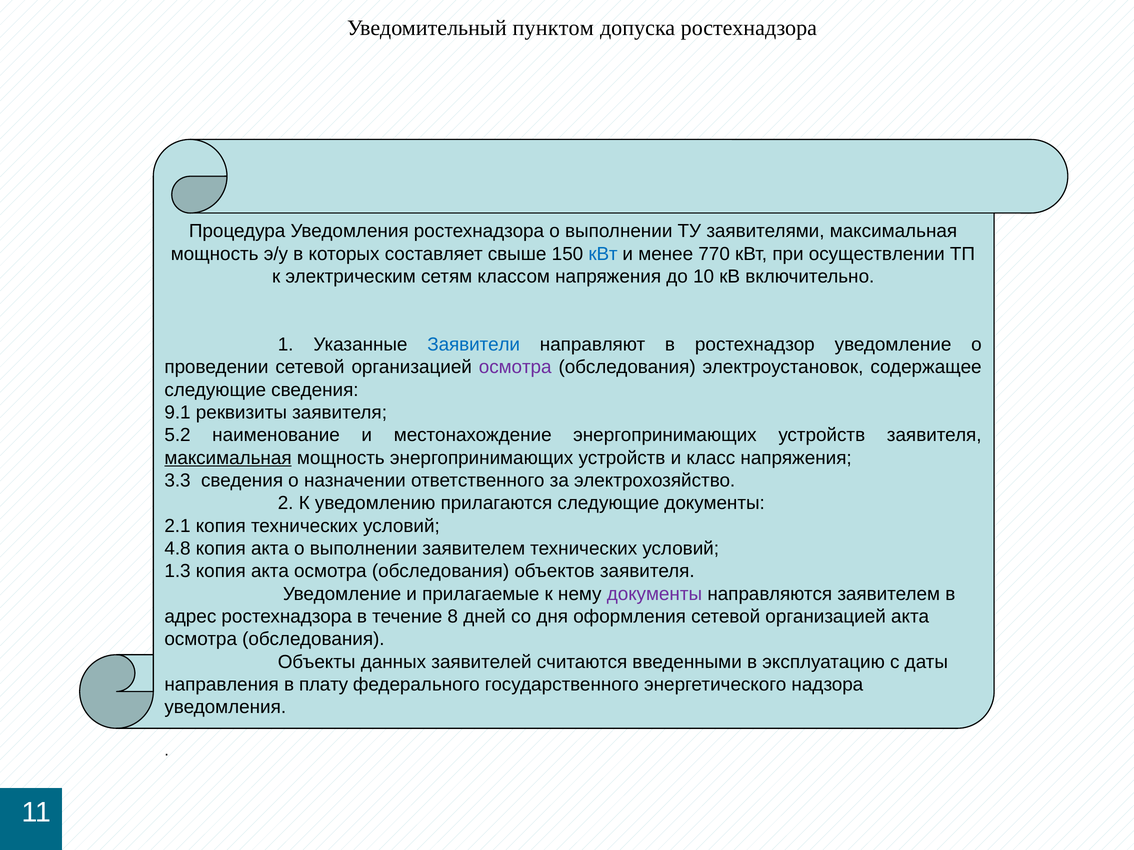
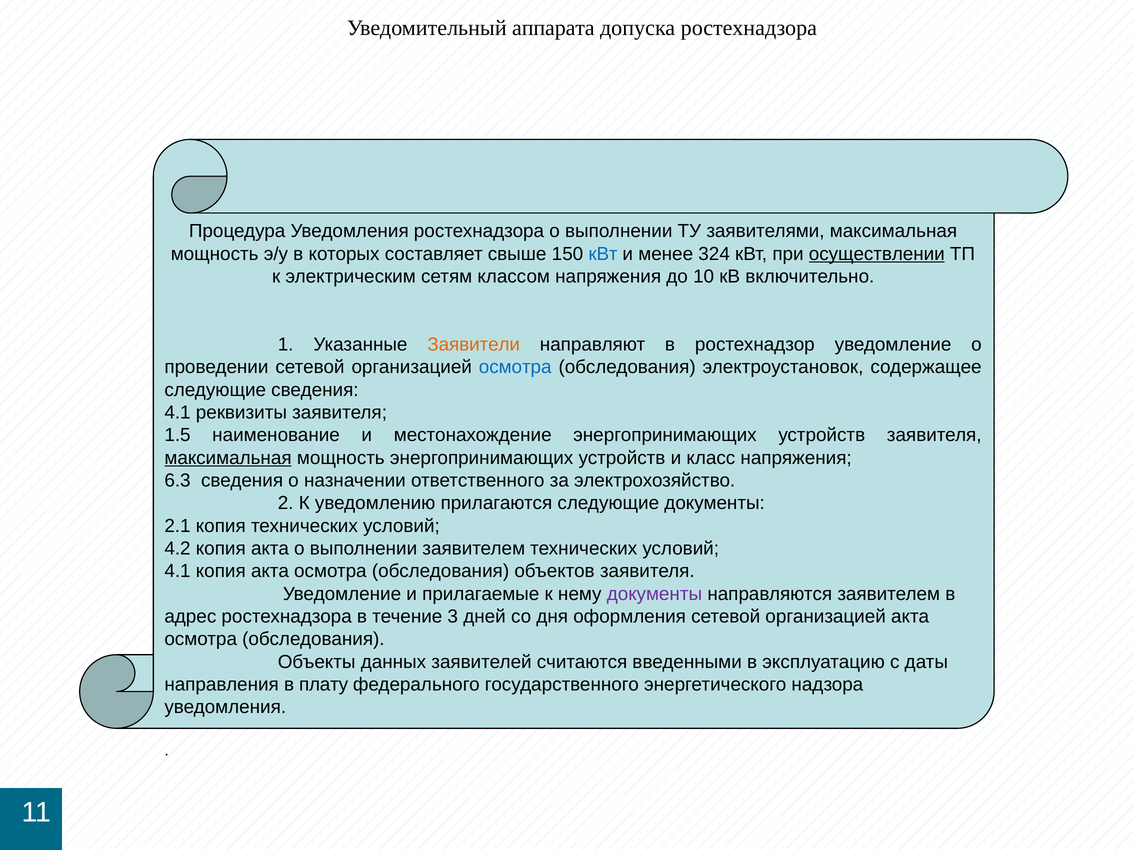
пунктом: пунктом -> аппарата
770: 770 -> 324
осуществлении underline: none -> present
Заявители colour: blue -> orange
осмотра at (515, 367) colour: purple -> blue
9.1 at (178, 413): 9.1 -> 4.1
5.2: 5.2 -> 1.5
3.3: 3.3 -> 6.3
4.8: 4.8 -> 4.2
1.3 at (178, 572): 1.3 -> 4.1
8: 8 -> 3
